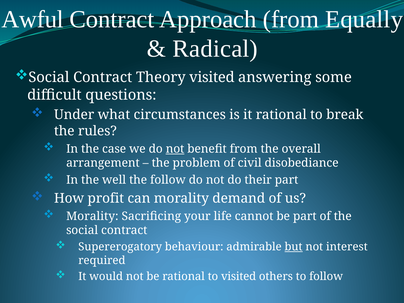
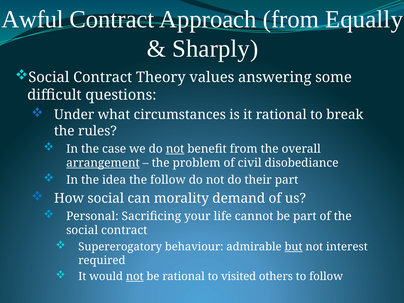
Radical: Radical -> Sharply
Theory visited: visited -> values
arrangement underline: none -> present
well: well -> idea
How profit: profit -> social
Morality at (92, 216): Morality -> Personal
not at (135, 276) underline: none -> present
